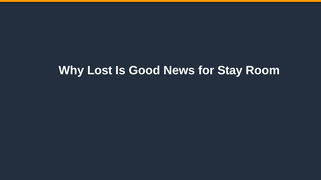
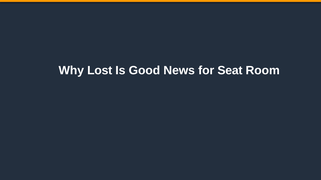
Stay: Stay -> Seat
